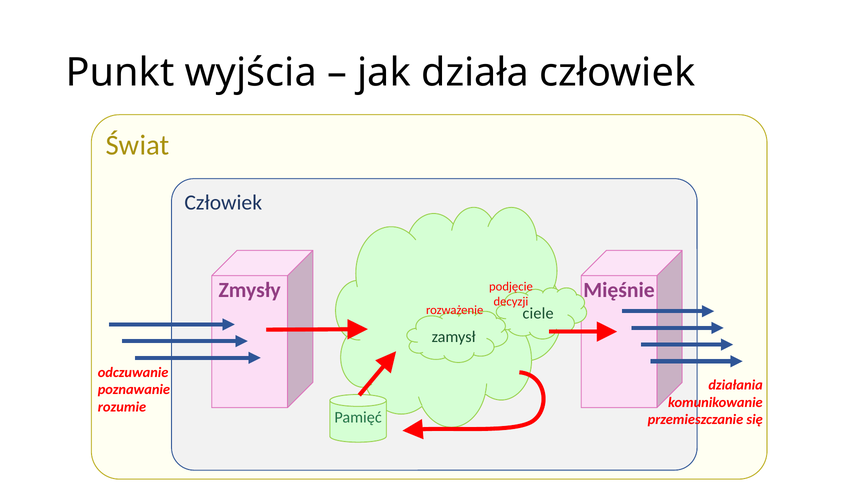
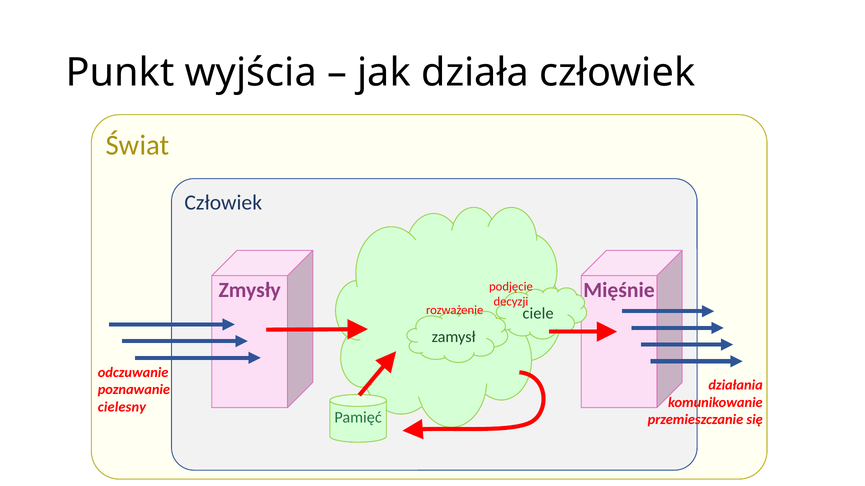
rozumie: rozumie -> cielesny
